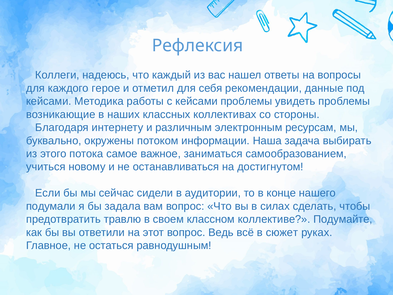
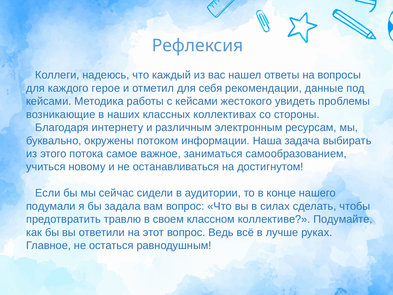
кейсами проблемы: проблемы -> жестокого
сюжет: сюжет -> лучше
